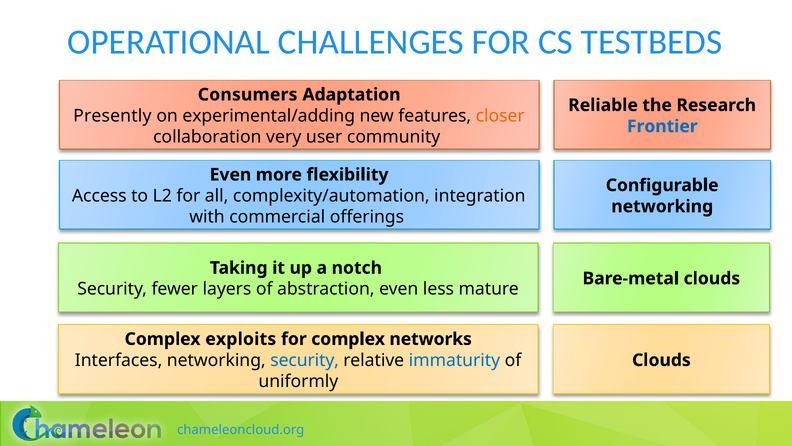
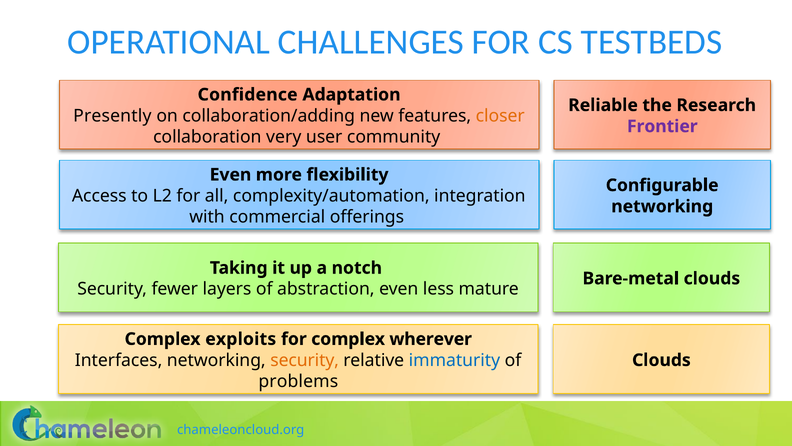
Consumers: Consumers -> Confidence
experimental/adding: experimental/adding -> collaboration/adding
Frontier colour: blue -> purple
networks: networks -> wherever
security at (305, 360) colour: blue -> orange
uniformly: uniformly -> problems
